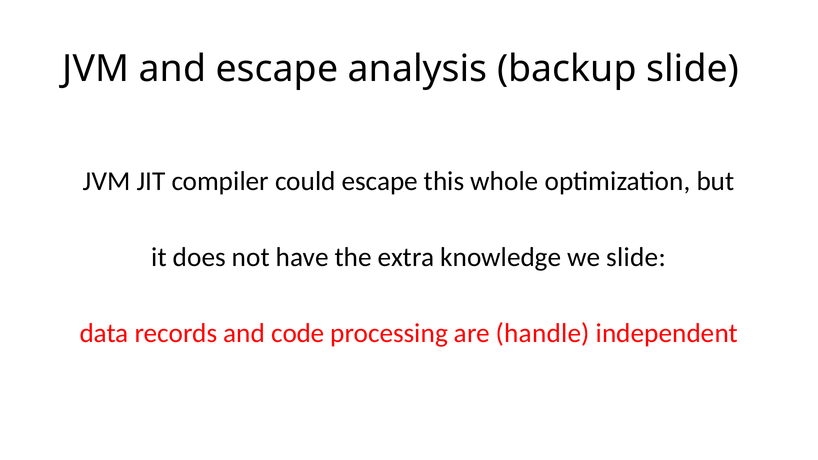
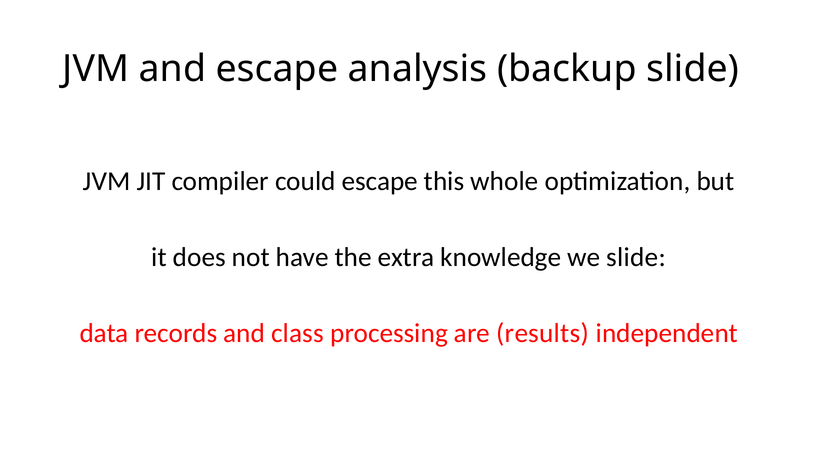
code: code -> class
handle: handle -> results
